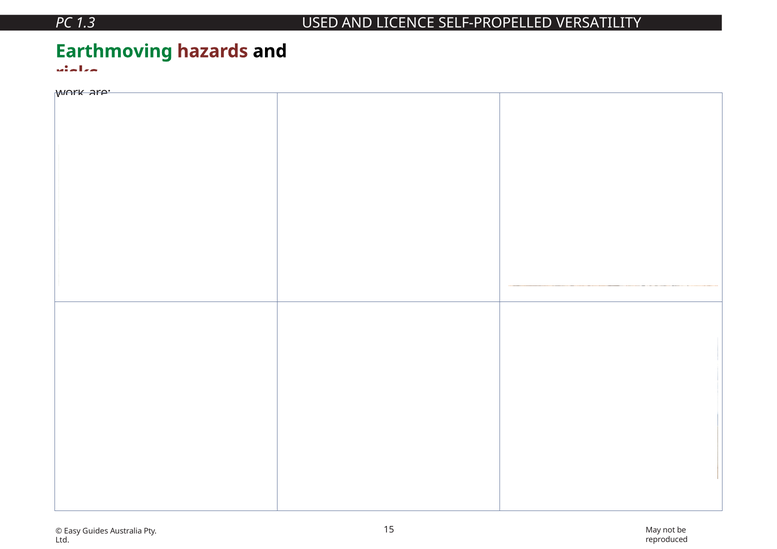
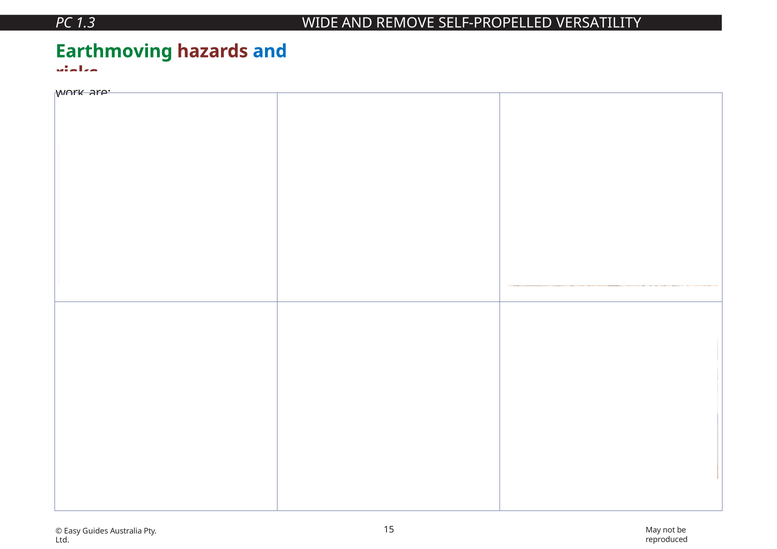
USED: USED -> WIDE
LICENCE: LICENCE -> REMOVE
and at (270, 51) colour: black -> blue
